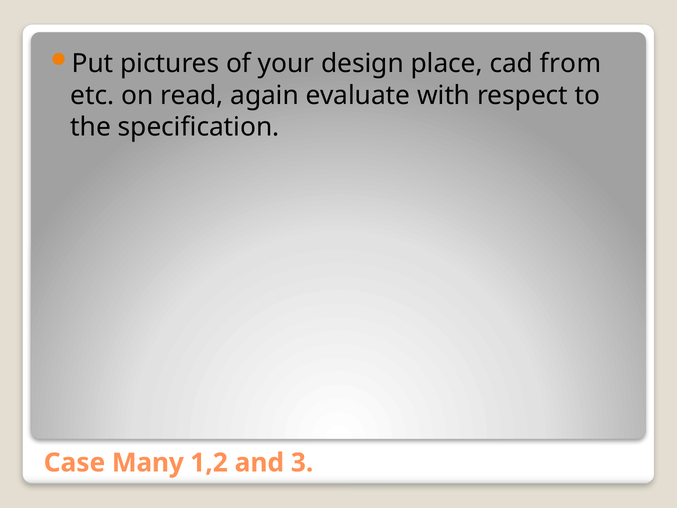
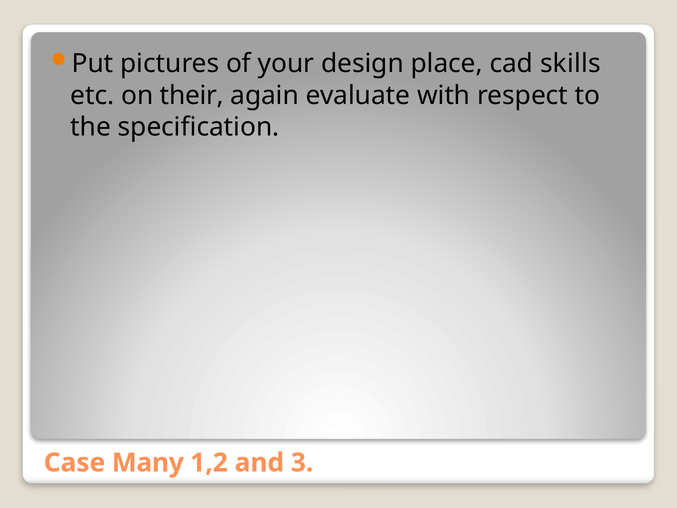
from: from -> skills
read: read -> their
